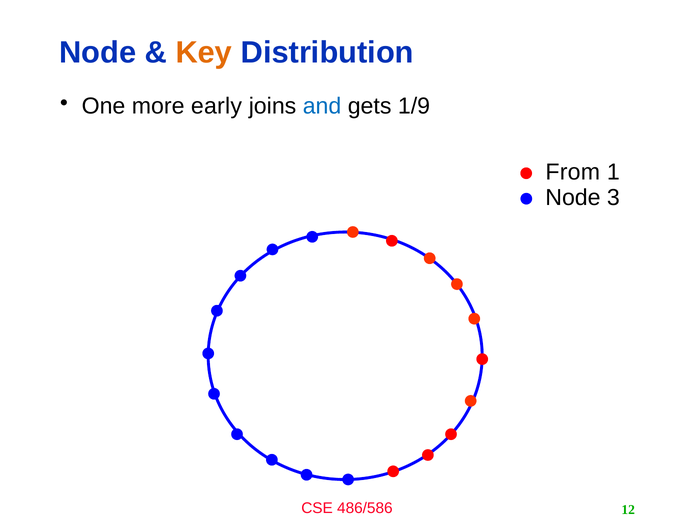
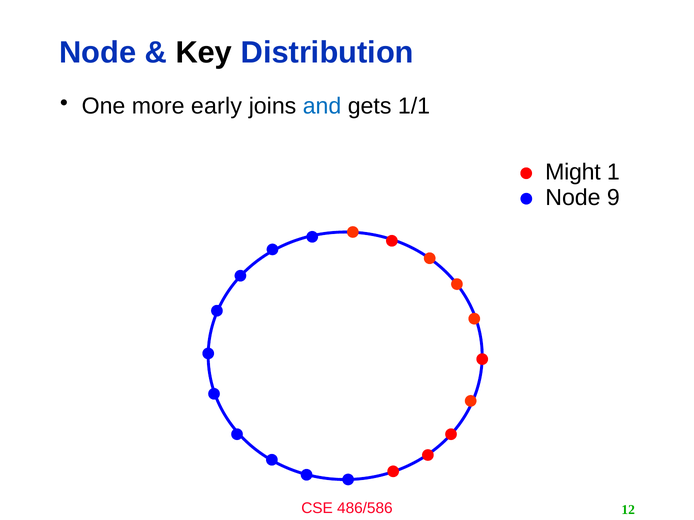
Key colour: orange -> black
1/9: 1/9 -> 1/1
From: From -> Might
3: 3 -> 9
